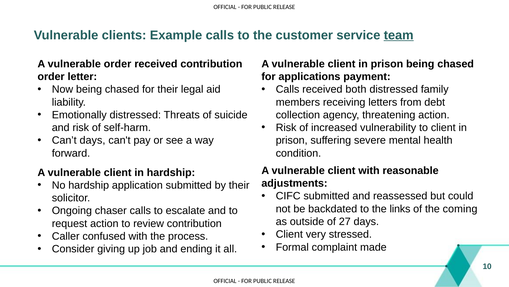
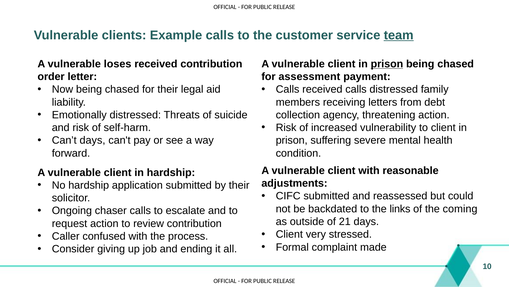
vulnerable order: order -> loses
prison at (387, 64) underline: none -> present
applications: applications -> assessment
received both: both -> calls
27: 27 -> 21
